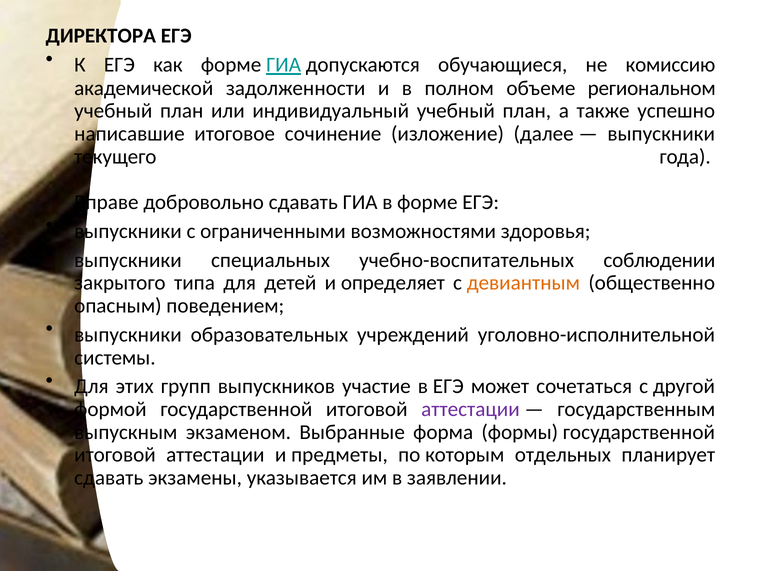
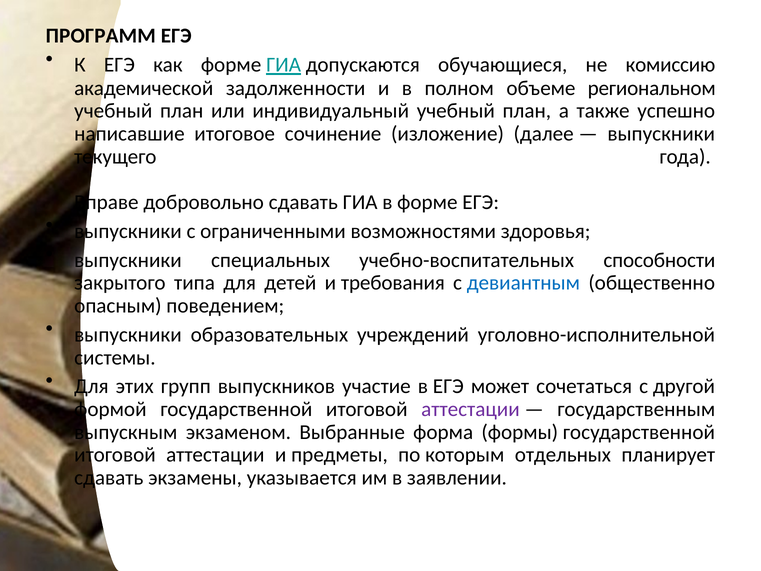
ДИРЕКТОРА: ДИРЕКТОРА -> ПРОГРАММ
соблюдении: соблюдении -> способности
определяет: определяет -> требования
девиантным colour: orange -> blue
